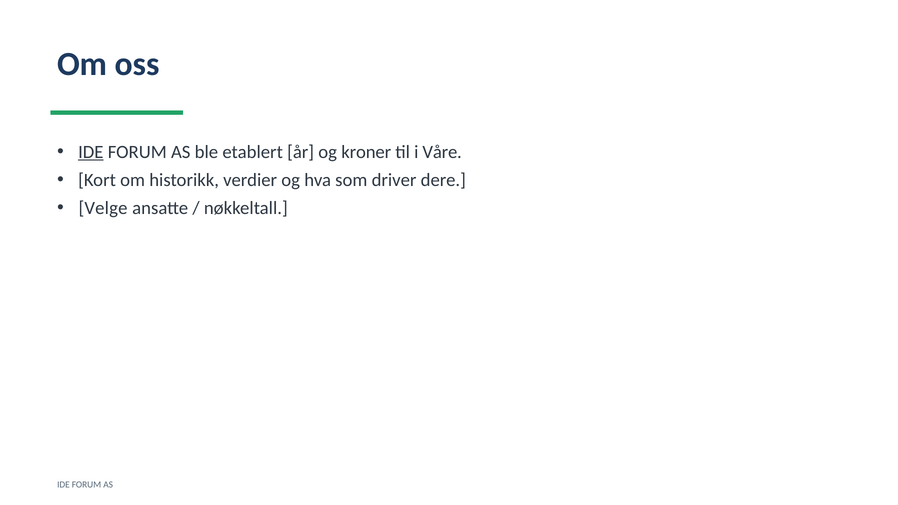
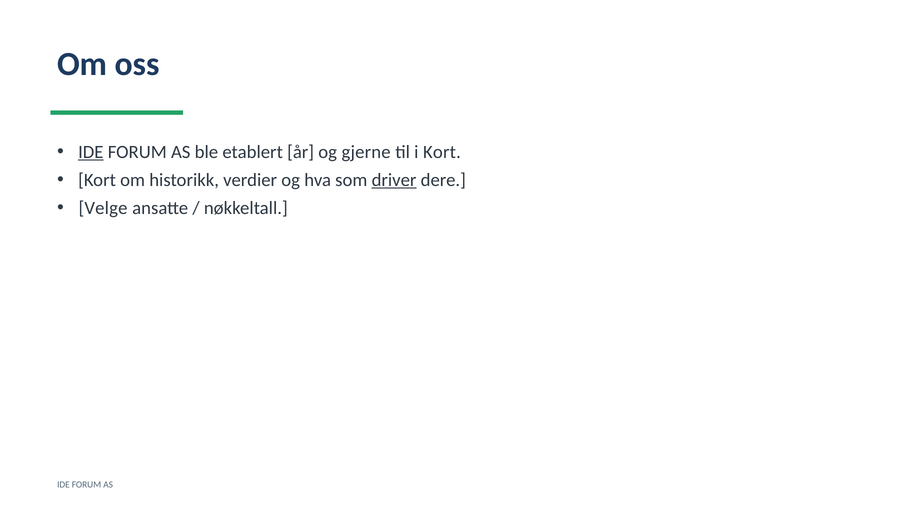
kroner: kroner -> gjerne
i Våre: Våre -> Kort
driver underline: none -> present
